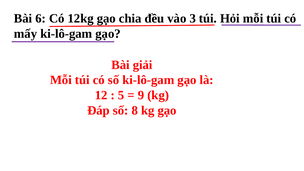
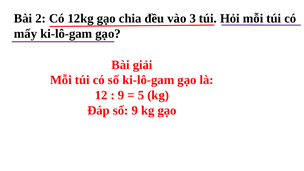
6: 6 -> 2
5 at (121, 95): 5 -> 9
9: 9 -> 5
số 8: 8 -> 9
